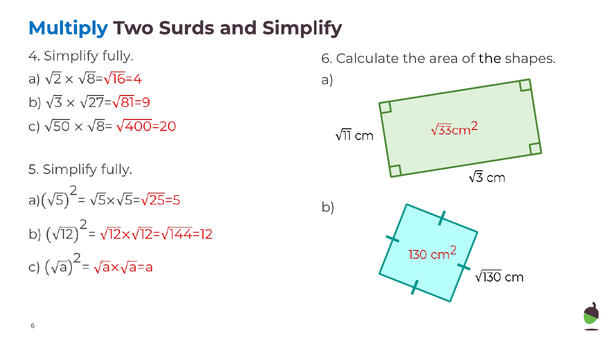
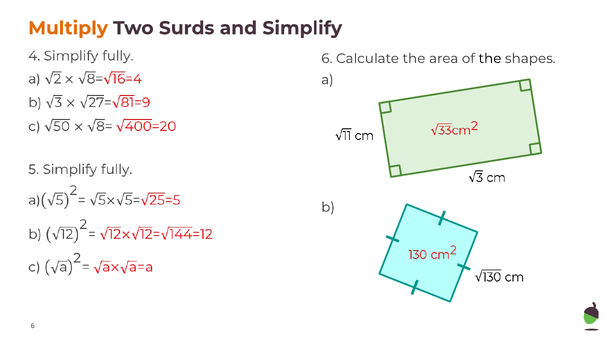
Multiply colour: blue -> orange
